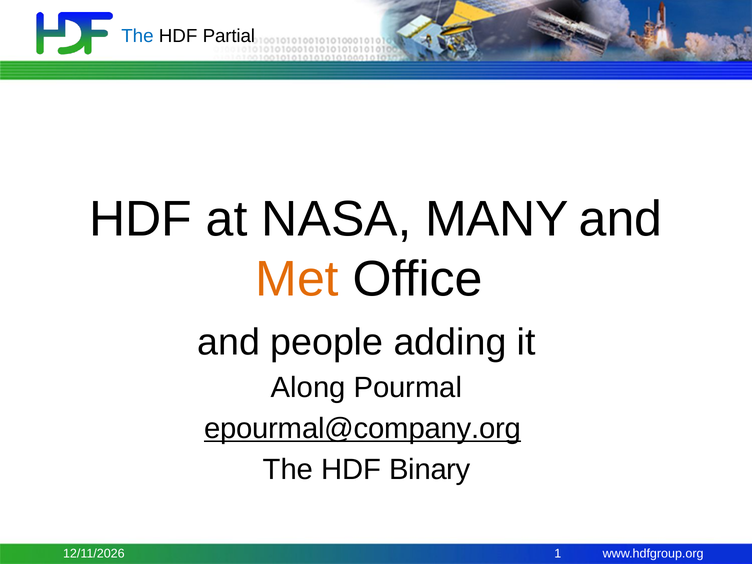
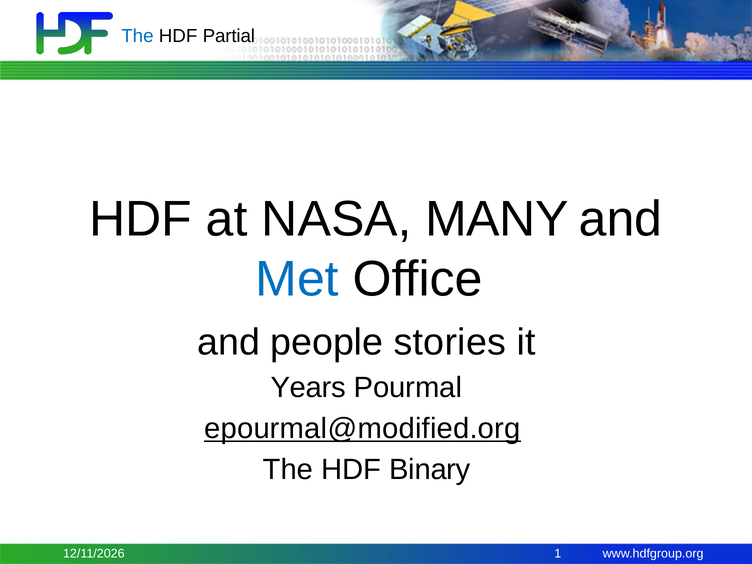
Met colour: orange -> blue
adding: adding -> stories
Along: Along -> Years
epourmal@company.org: epourmal@company.org -> epourmal@modified.org
